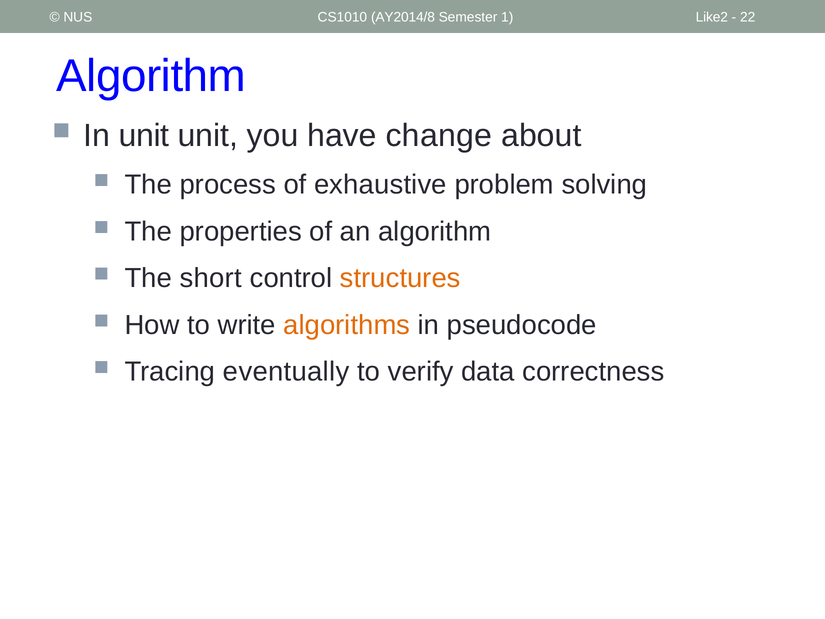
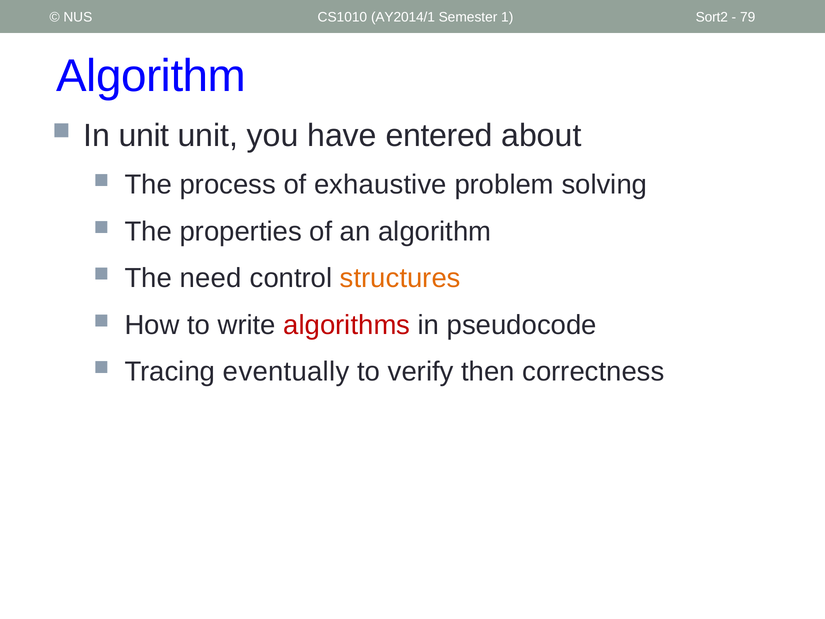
AY2014/8: AY2014/8 -> AY2014/1
Like2: Like2 -> Sort2
22: 22 -> 79
change: change -> entered
short: short -> need
algorithms colour: orange -> red
data: data -> then
